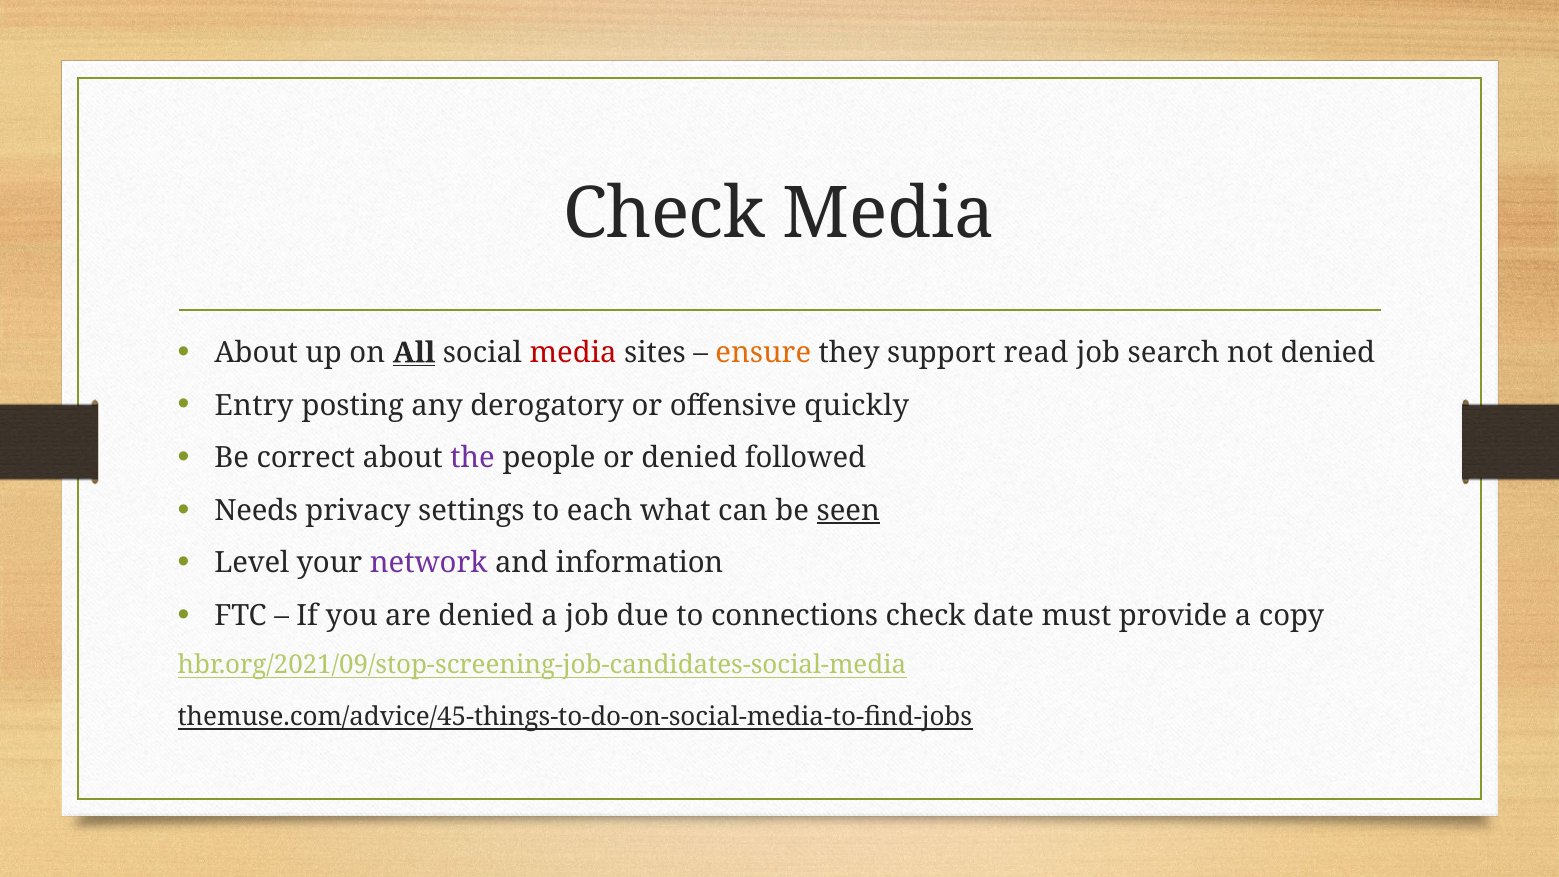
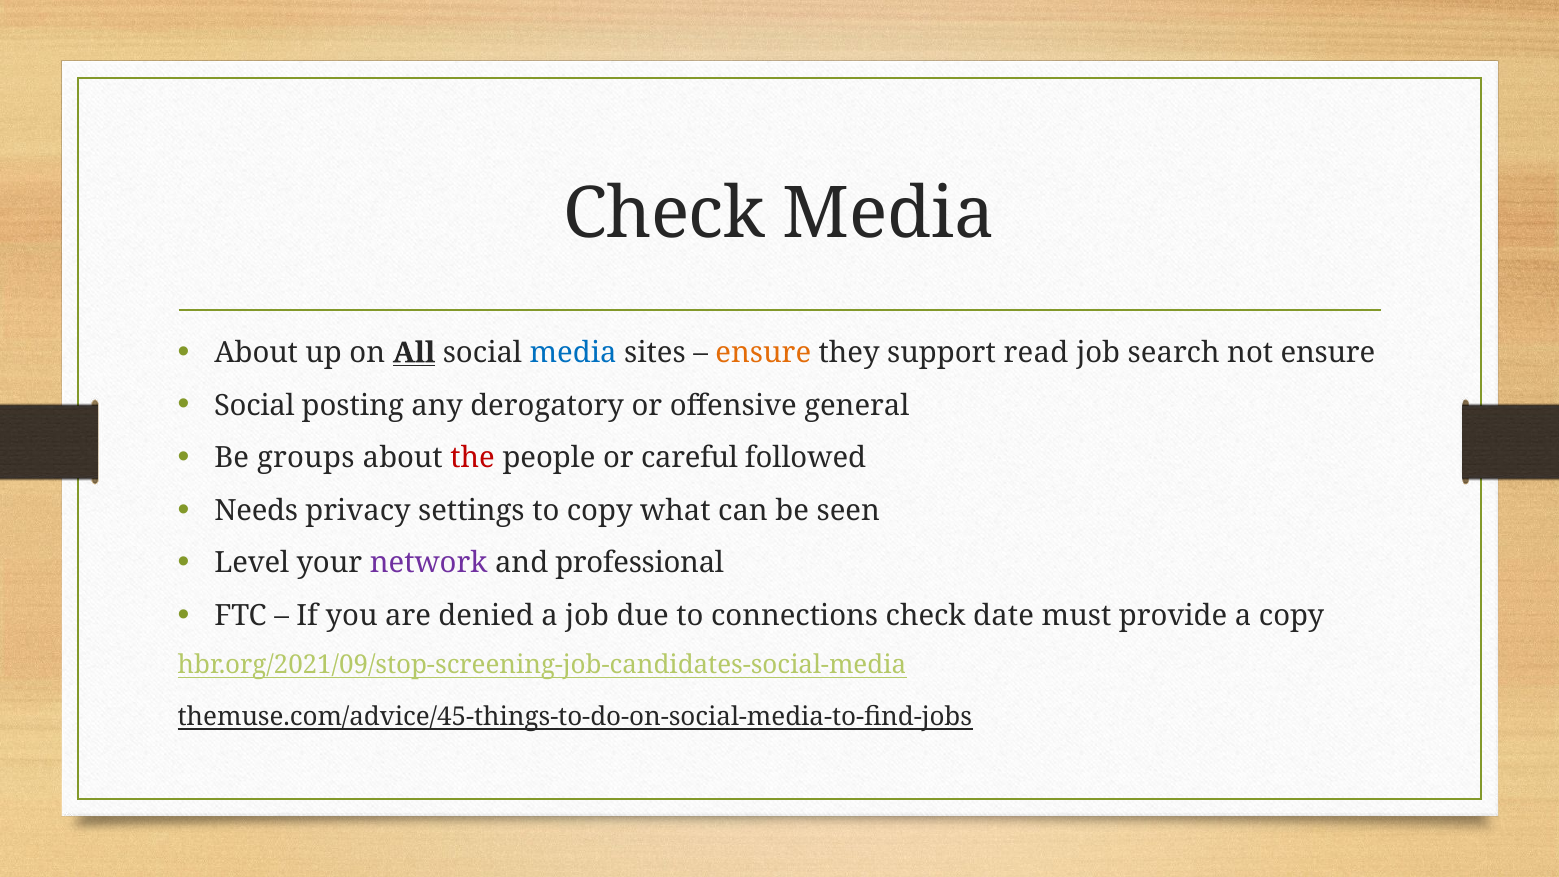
media at (573, 353) colour: red -> blue
not denied: denied -> ensure
Entry at (254, 405): Entry -> Social
quickly: quickly -> general
correct: correct -> groups
the colour: purple -> red
or denied: denied -> careful
to each: each -> copy
seen underline: present -> none
information: information -> professional
